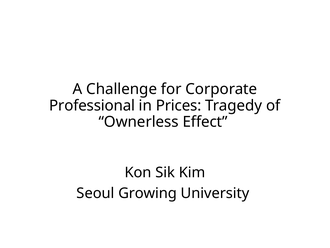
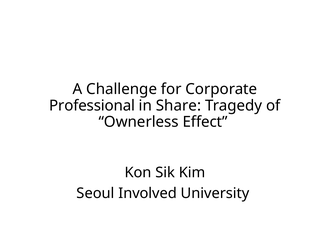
Prices: Prices -> Share
Growing: Growing -> Involved
